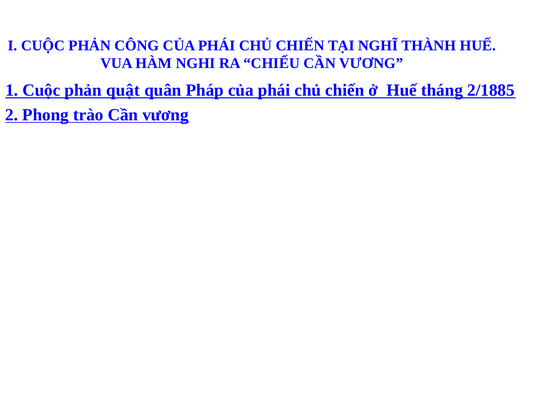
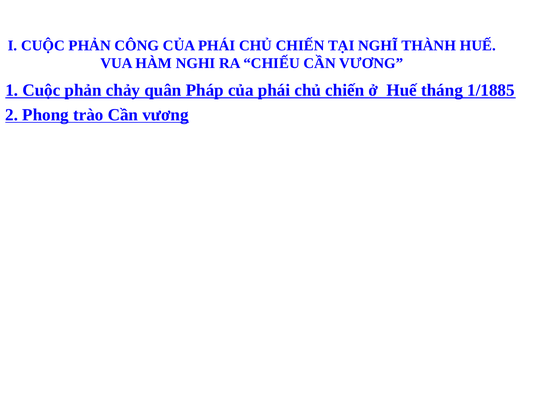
quật: quật -> chảy
2/1885: 2/1885 -> 1/1885
